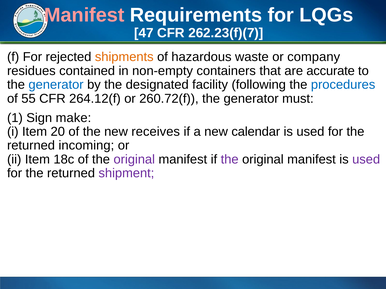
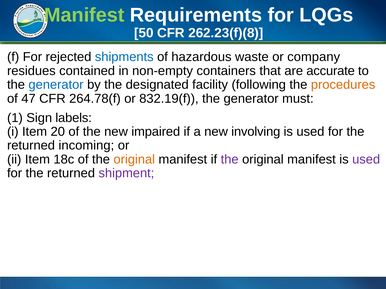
Manifest at (84, 15) colour: pink -> light green
47: 47 -> 50
262.23(f)(7: 262.23(f)(7 -> 262.23(f)(8
shipments colour: orange -> blue
procedures colour: blue -> orange
55: 55 -> 47
264.12(f: 264.12(f -> 264.78(f
260.72(f: 260.72(f -> 832.19(f
make: make -> labels
receives: receives -> impaired
calendar: calendar -> involving
original at (134, 160) colour: purple -> orange
